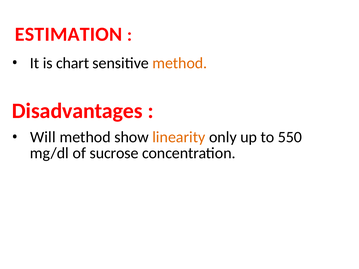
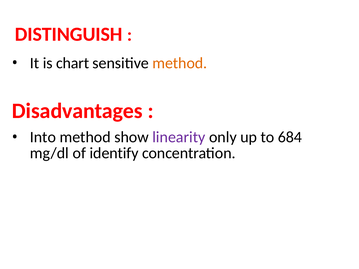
ESTIMATION: ESTIMATION -> DISTINGUISH
Will: Will -> Into
linearity colour: orange -> purple
550: 550 -> 684
sucrose: sucrose -> identify
